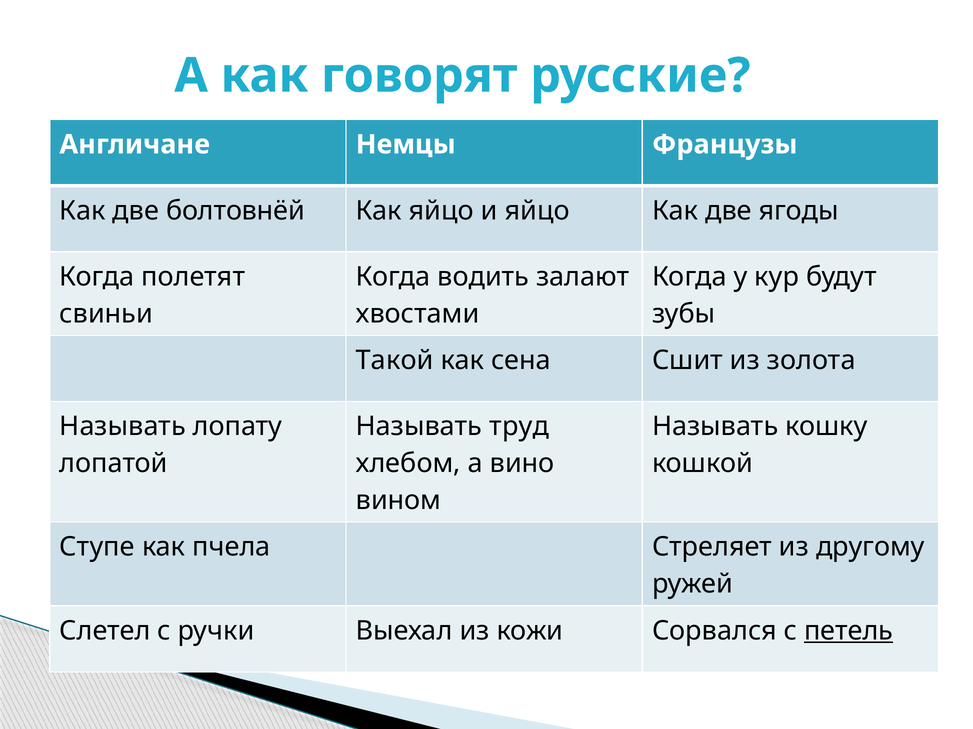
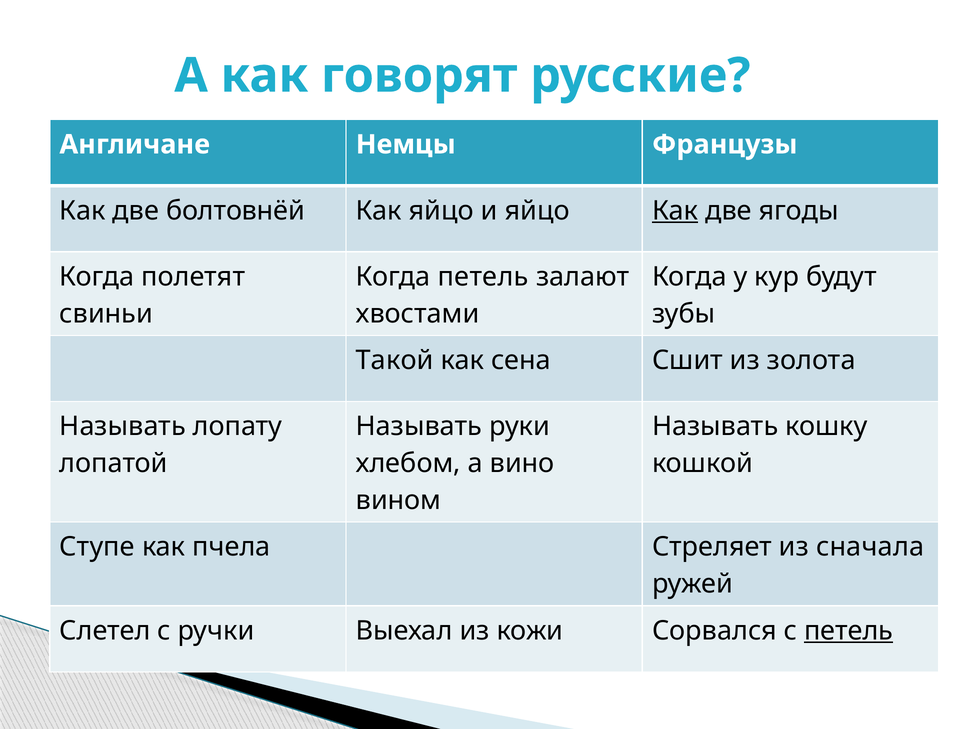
Как at (675, 211) underline: none -> present
Когда водить: водить -> петель
труд: труд -> руки
другому: другому -> сначала
